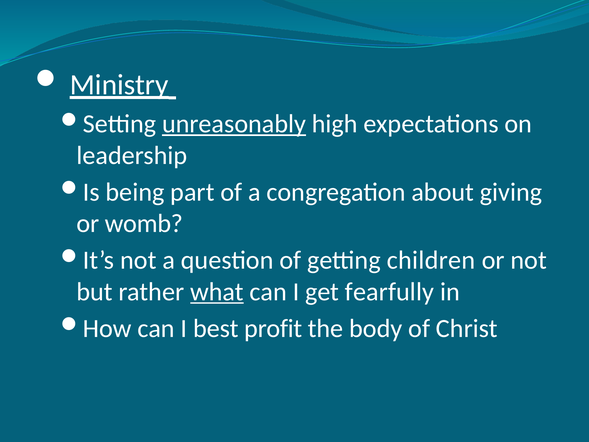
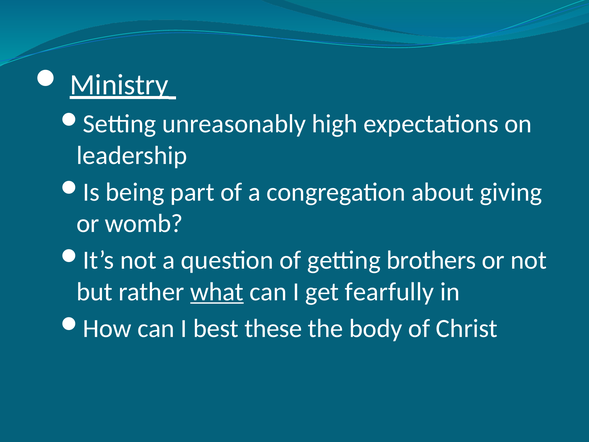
unreasonably underline: present -> none
children: children -> brothers
profit: profit -> these
